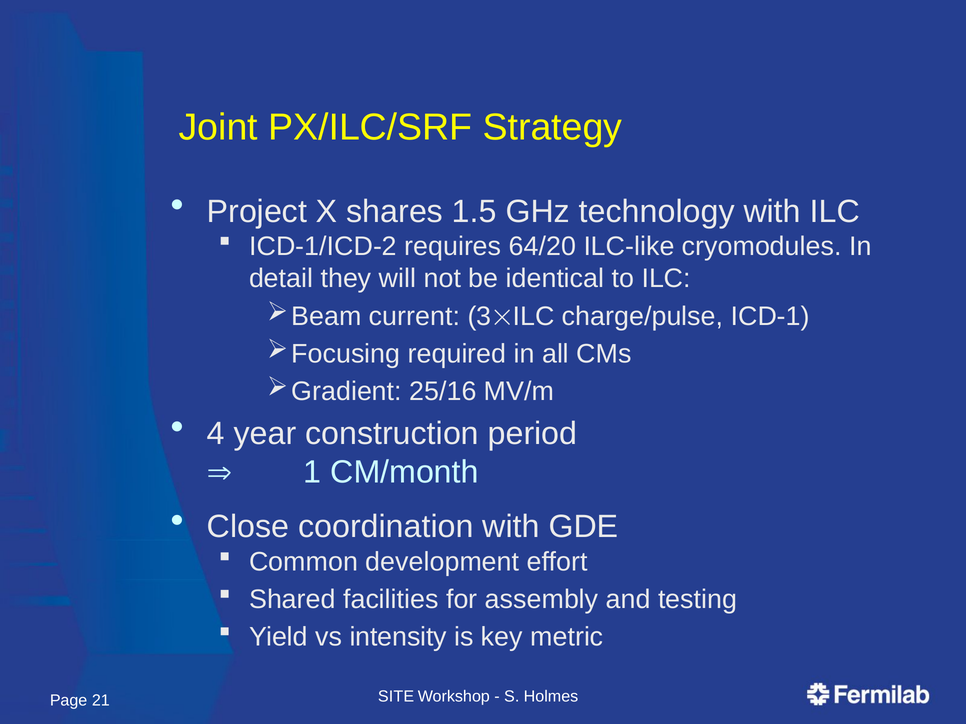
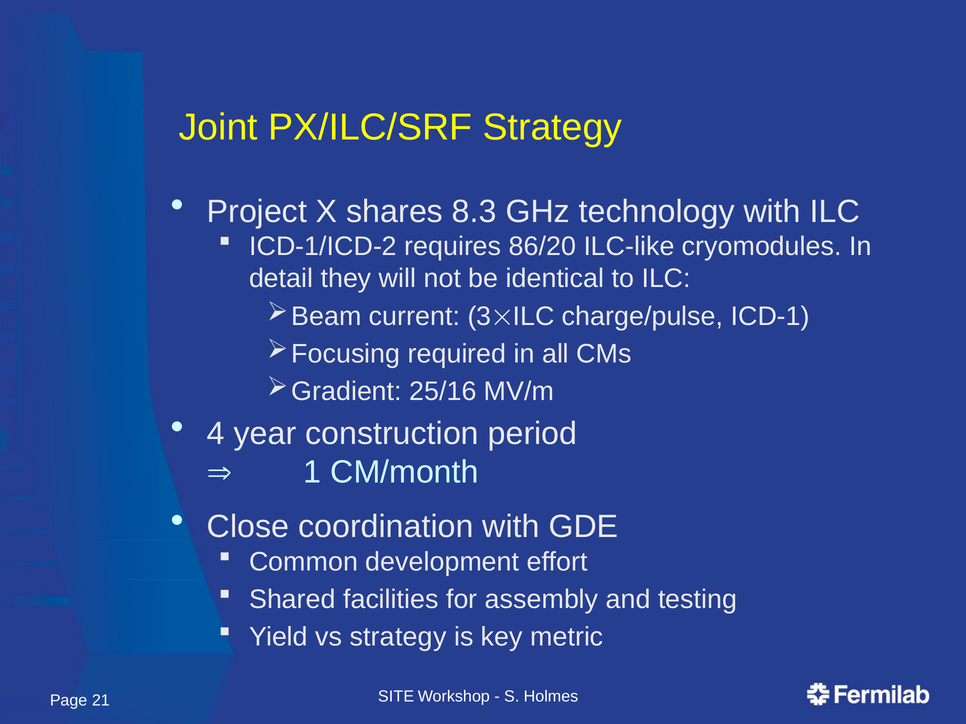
1.5: 1.5 -> 8.3
64/20: 64/20 -> 86/20
vs intensity: intensity -> strategy
